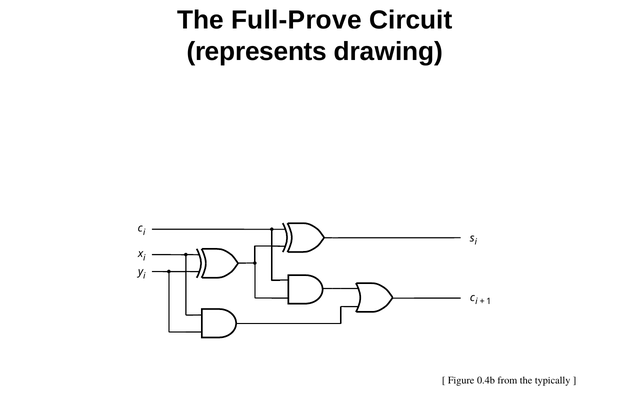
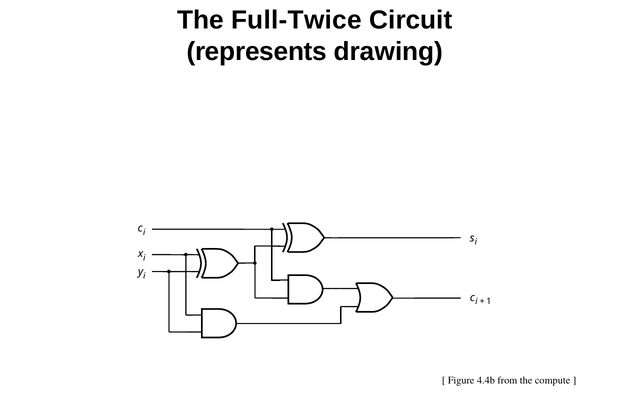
Full-Prove: Full-Prove -> Full-Twice
0.4b: 0.4b -> 4.4b
typically: typically -> compute
